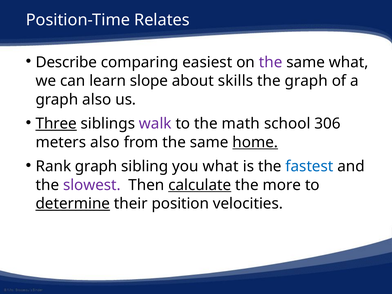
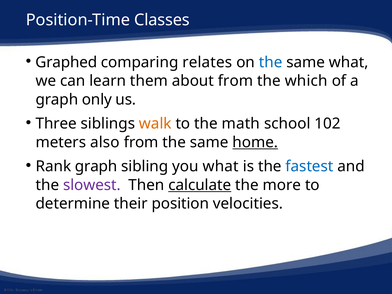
Relates: Relates -> Classes
Describe: Describe -> Graphed
easiest: easiest -> relates
the at (271, 62) colour: purple -> blue
slope: slope -> them
about skills: skills -> from
the graph: graph -> which
graph also: also -> only
Three underline: present -> none
walk colour: purple -> orange
306: 306 -> 102
determine underline: present -> none
